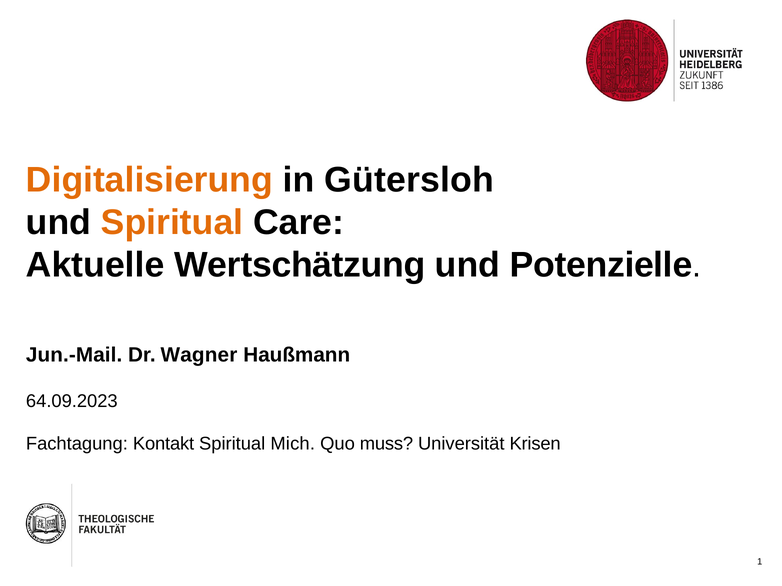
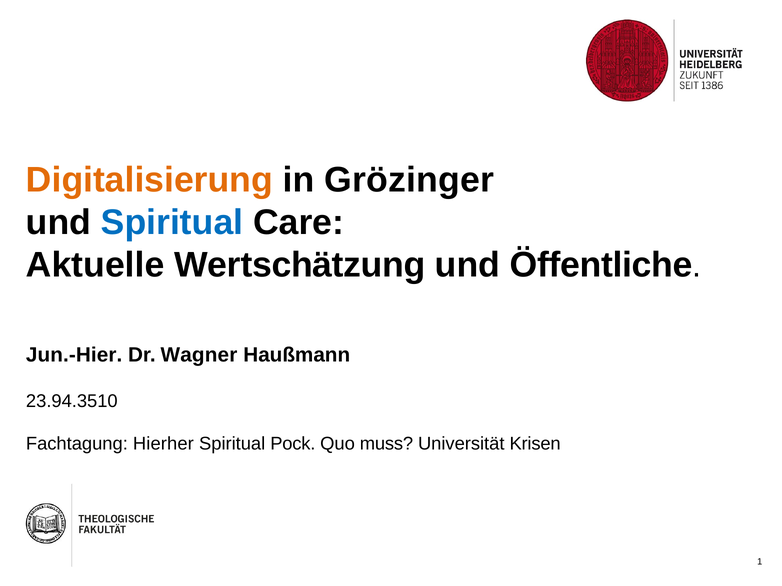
Gütersloh: Gütersloh -> Grözinger
Spiritual at (172, 223) colour: orange -> blue
Potenzielle: Potenzielle -> Öffentliche
Jun.-Mail: Jun.-Mail -> Jun.-Hier
64.09.2023: 64.09.2023 -> 23.94.3510
Kontakt: Kontakt -> Hierher
Mich: Mich -> Pock
